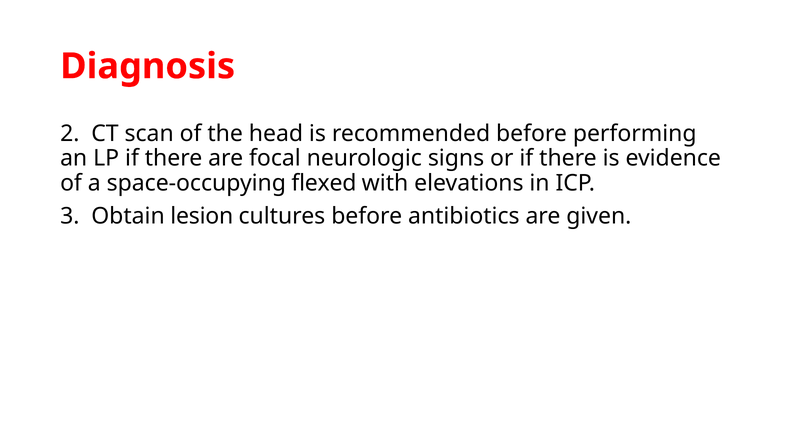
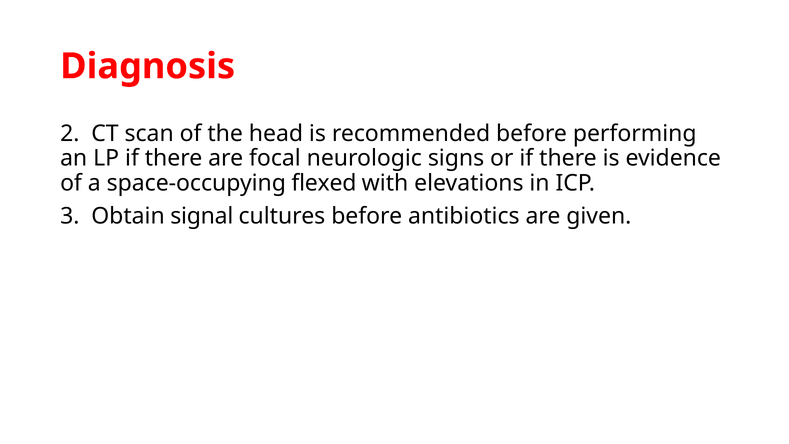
lesion: lesion -> signal
